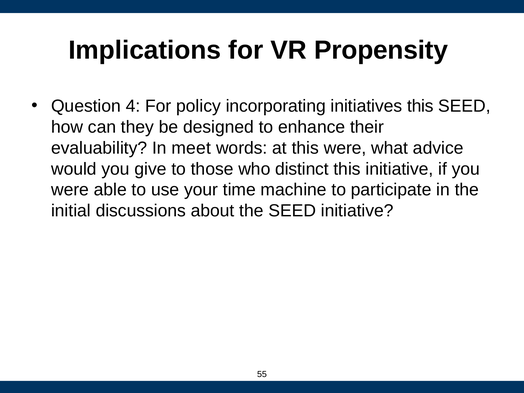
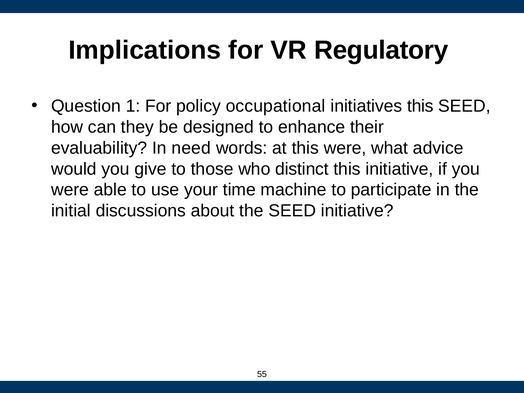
Propensity: Propensity -> Regulatory
4: 4 -> 1
incorporating: incorporating -> occupational
meet: meet -> need
